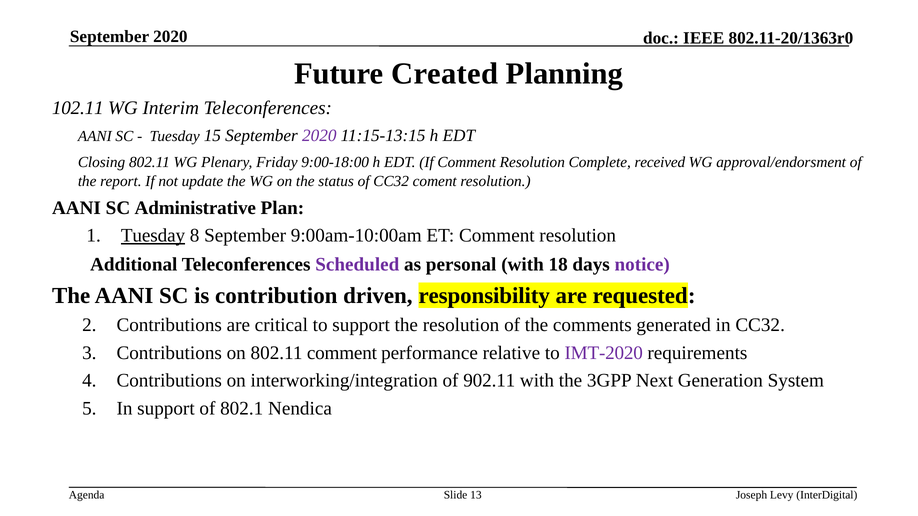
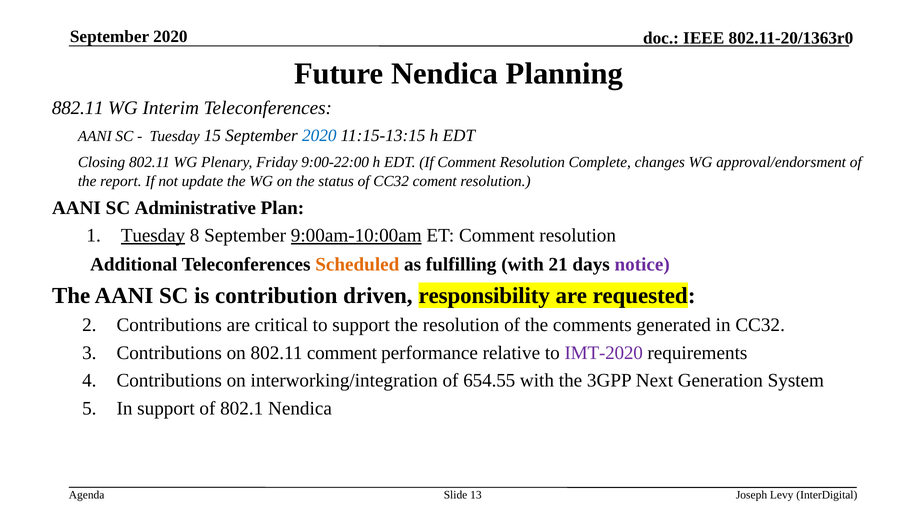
Future Created: Created -> Nendica
102.11: 102.11 -> 882.11
2020 at (319, 136) colour: purple -> blue
9:00-18:00: 9:00-18:00 -> 9:00-22:00
received: received -> changes
9:00am-10:00am underline: none -> present
Scheduled colour: purple -> orange
personal: personal -> fulfilling
18: 18 -> 21
902.11: 902.11 -> 654.55
